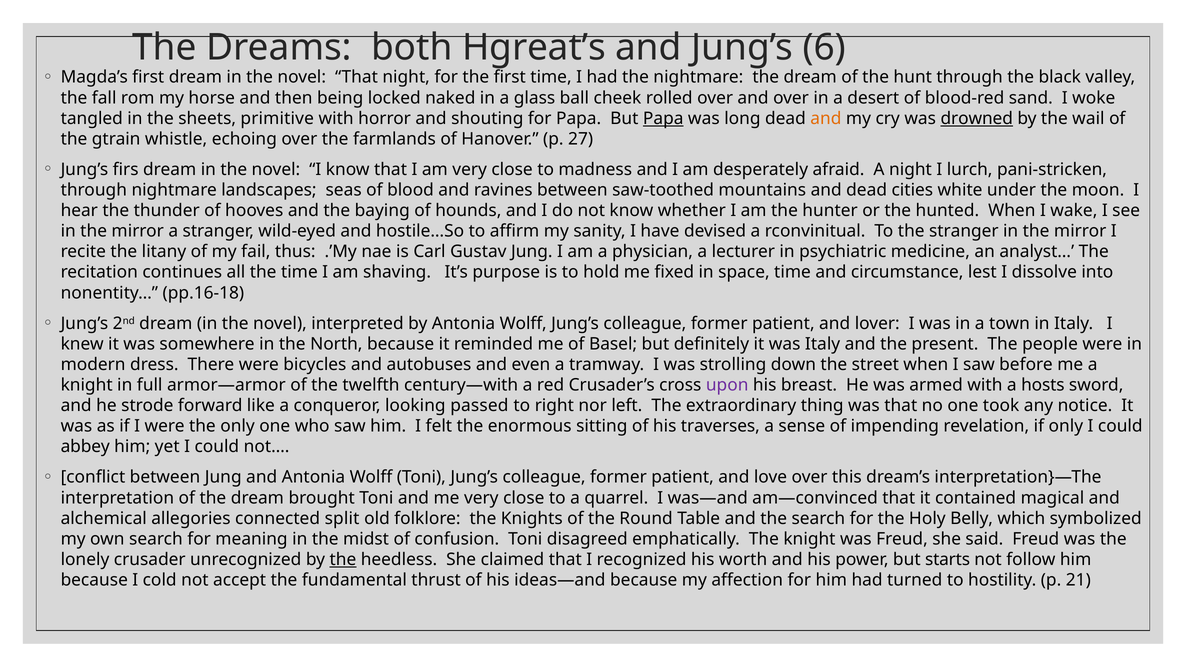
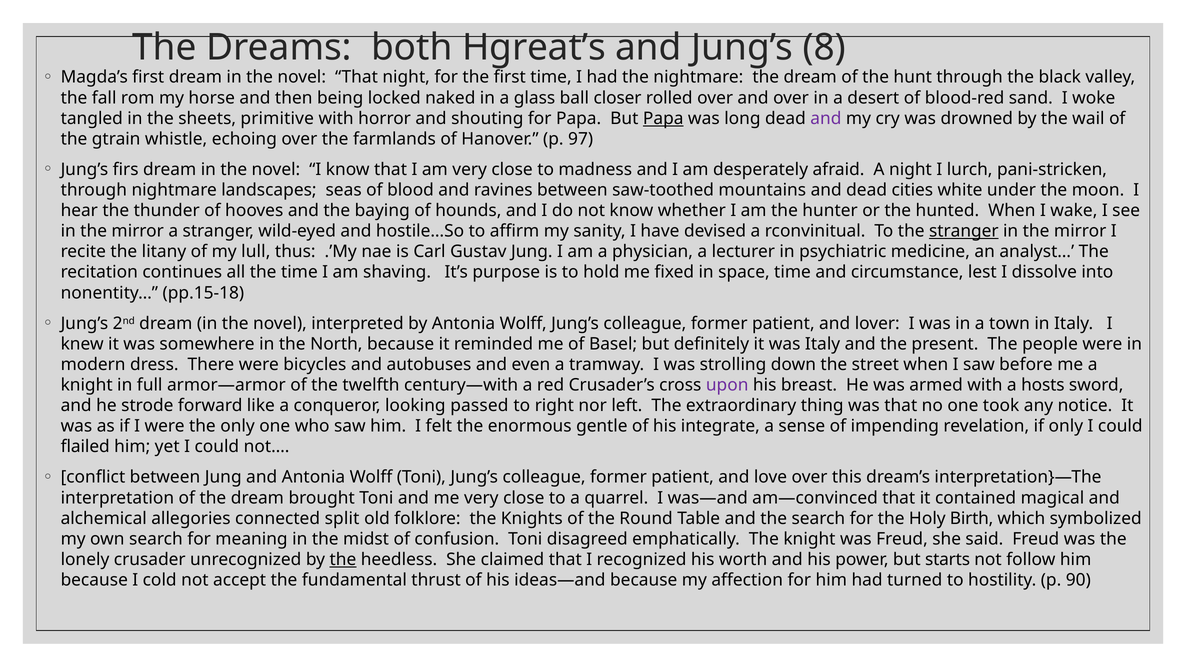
6: 6 -> 8
cheek: cheek -> closer
and at (826, 118) colour: orange -> purple
drowned underline: present -> none
27: 27 -> 97
stranger at (964, 231) underline: none -> present
fail: fail -> lull
pp.16-18: pp.16-18 -> pp.15-18
sitting: sitting -> gentle
traverses: traverses -> integrate
abbey: abbey -> flailed
Belly: Belly -> Birth
21: 21 -> 90
